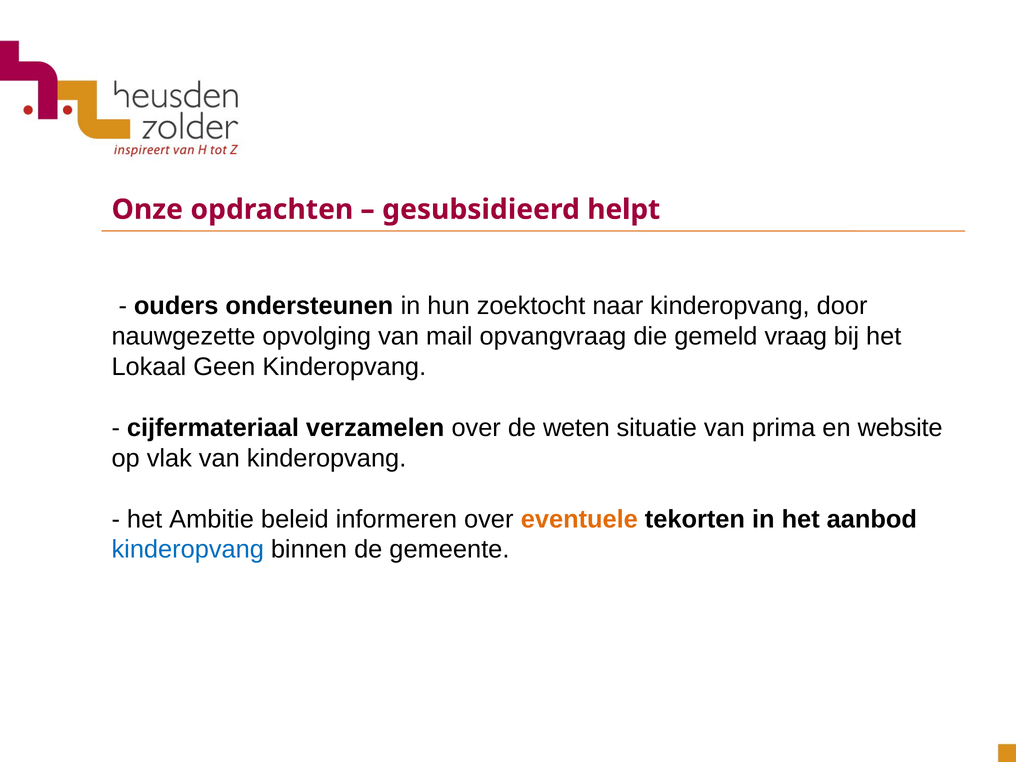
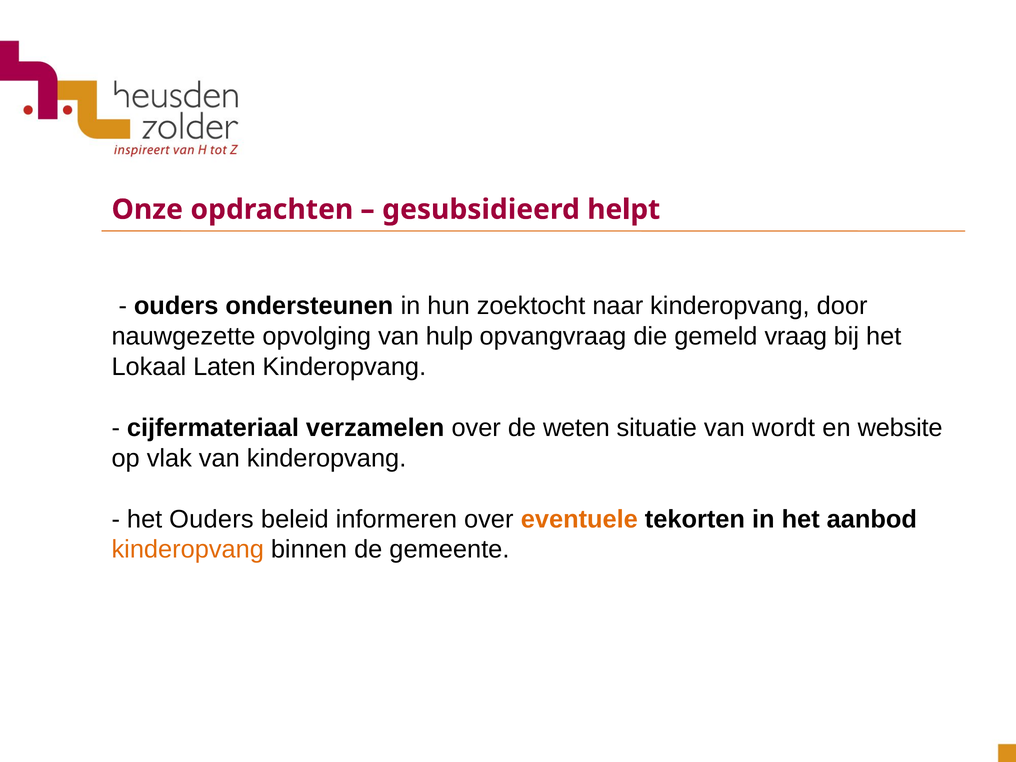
mail: mail -> hulp
Geen: Geen -> Laten
prima: prima -> wordt
het Ambitie: Ambitie -> Ouders
kinderopvang at (188, 550) colour: blue -> orange
